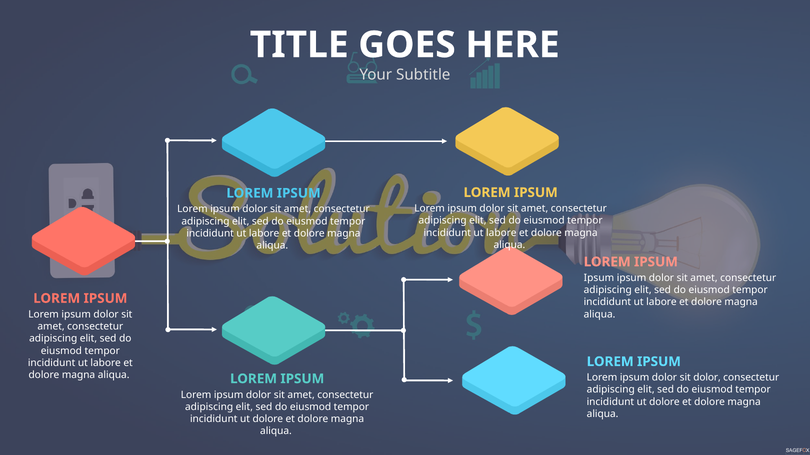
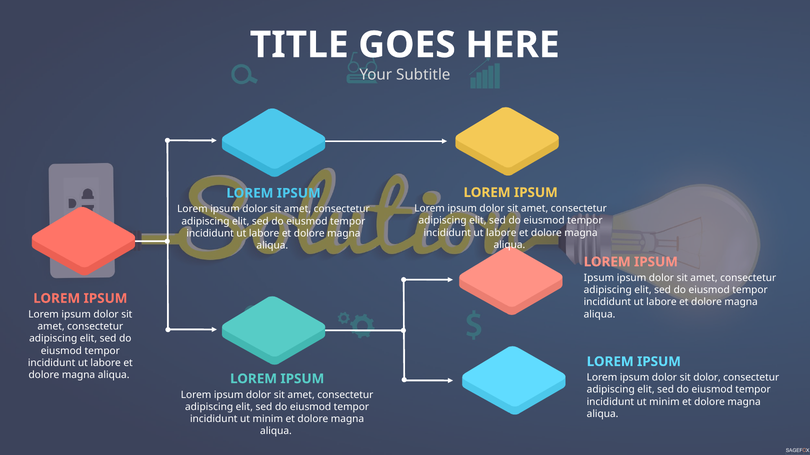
dolore at (664, 402): dolore -> minim
dolore at (268, 420): dolore -> minim
